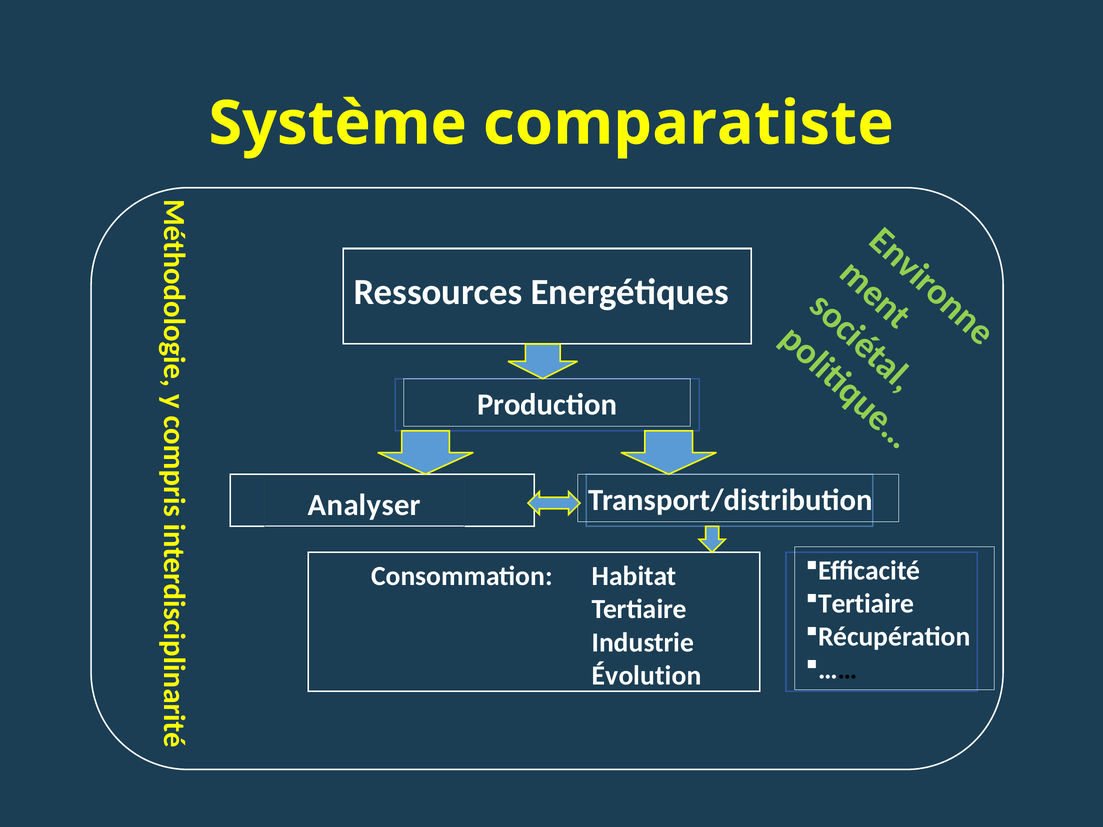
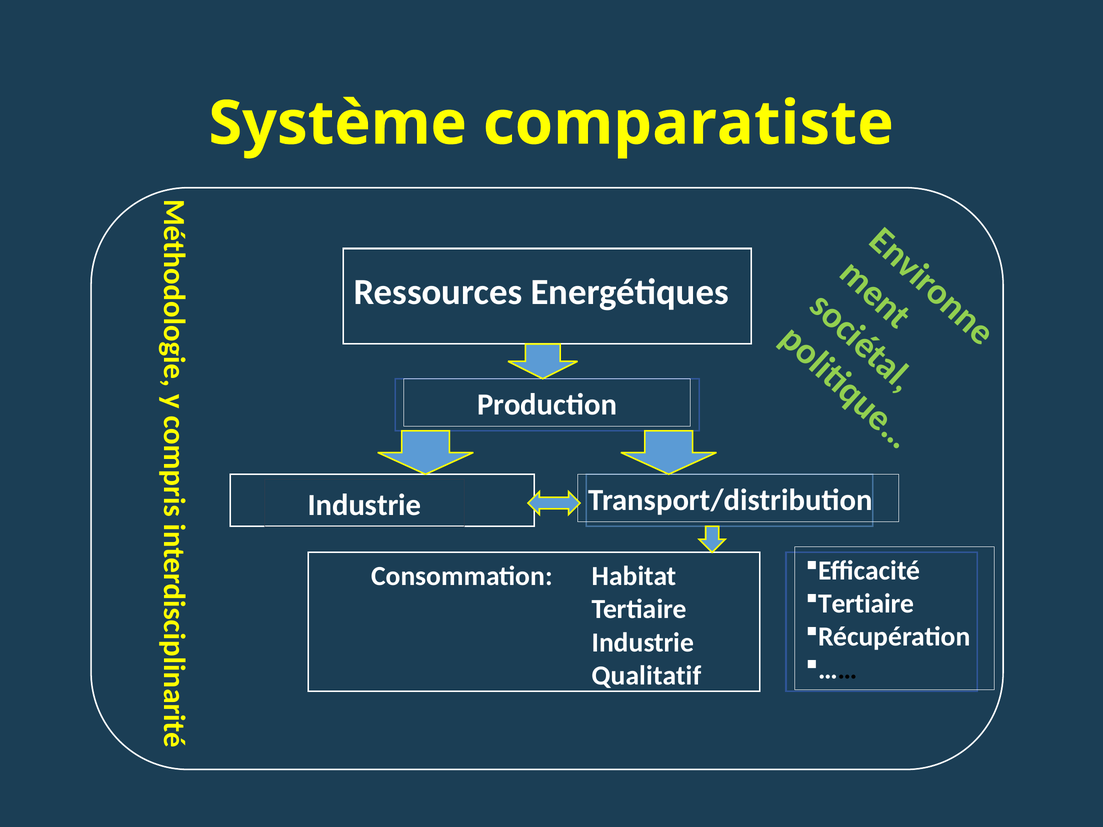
Analyser at (364, 505): Analyser -> Industrie
Évolution: Évolution -> Qualitatif
